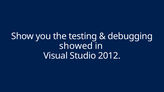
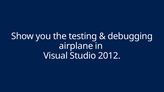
showed: showed -> airplane
